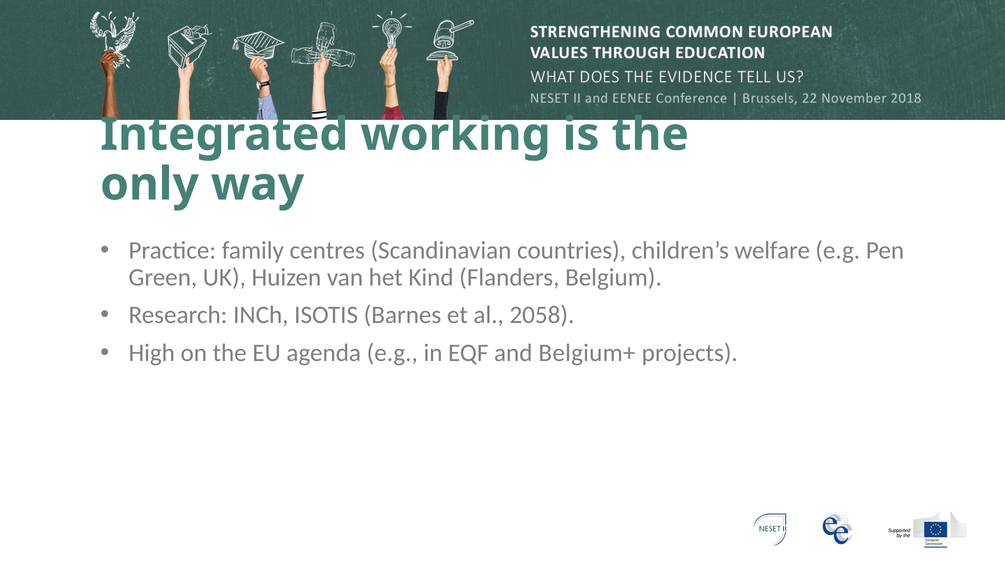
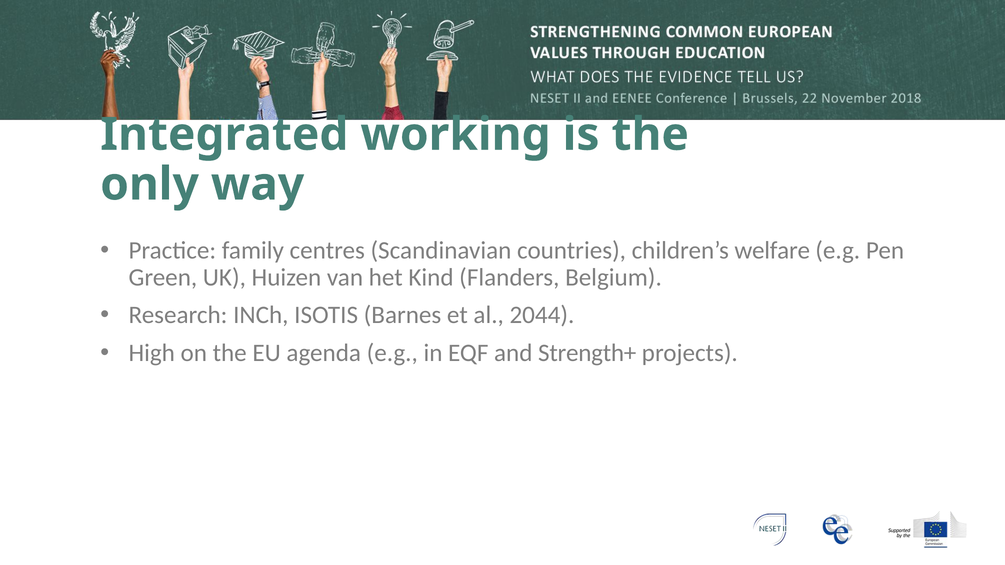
2058: 2058 -> 2044
Belgium+: Belgium+ -> Strength+
